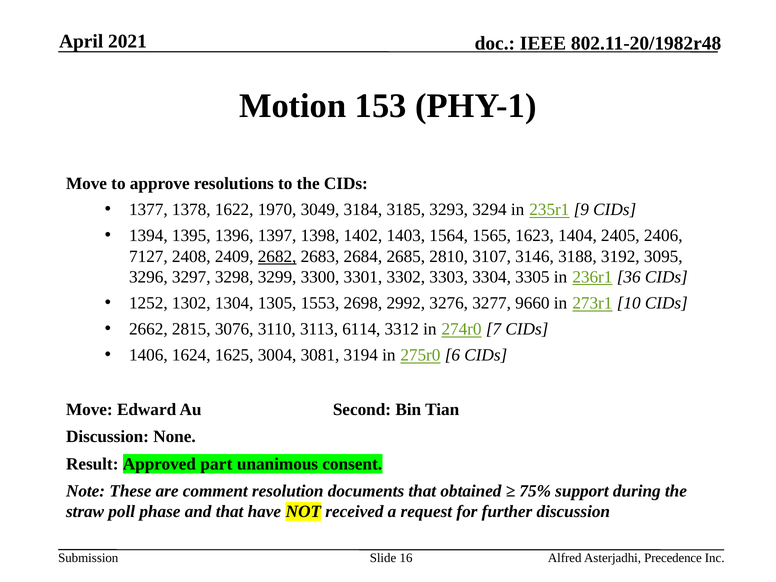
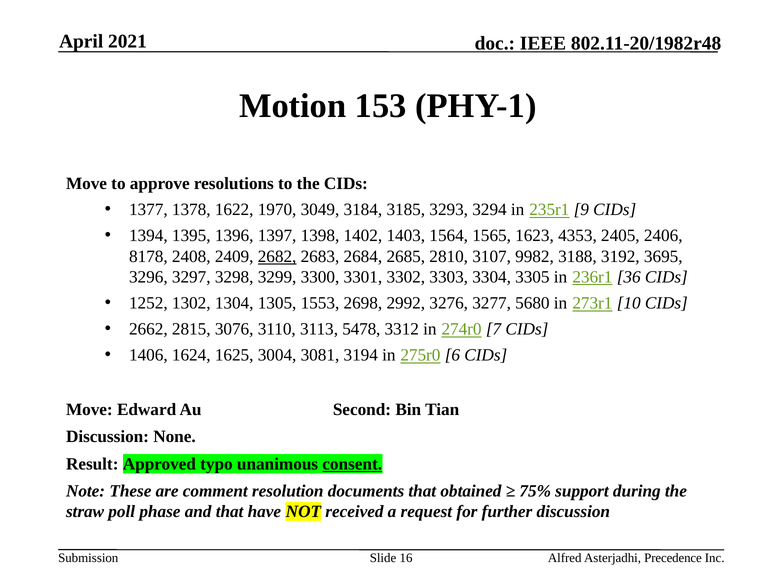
1404: 1404 -> 4353
7127: 7127 -> 8178
3146: 3146 -> 9982
3095: 3095 -> 3695
9660: 9660 -> 5680
6114: 6114 -> 5478
part: part -> typo
consent underline: none -> present
